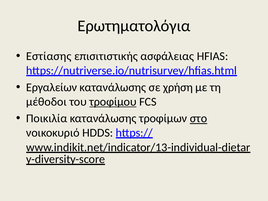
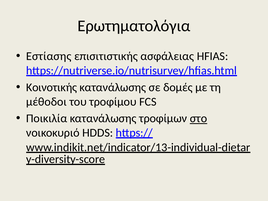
Εργαλείων: Εργαλείων -> Κοινοτικής
χρήση: χρήση -> δομές
τροφίμου underline: present -> none
